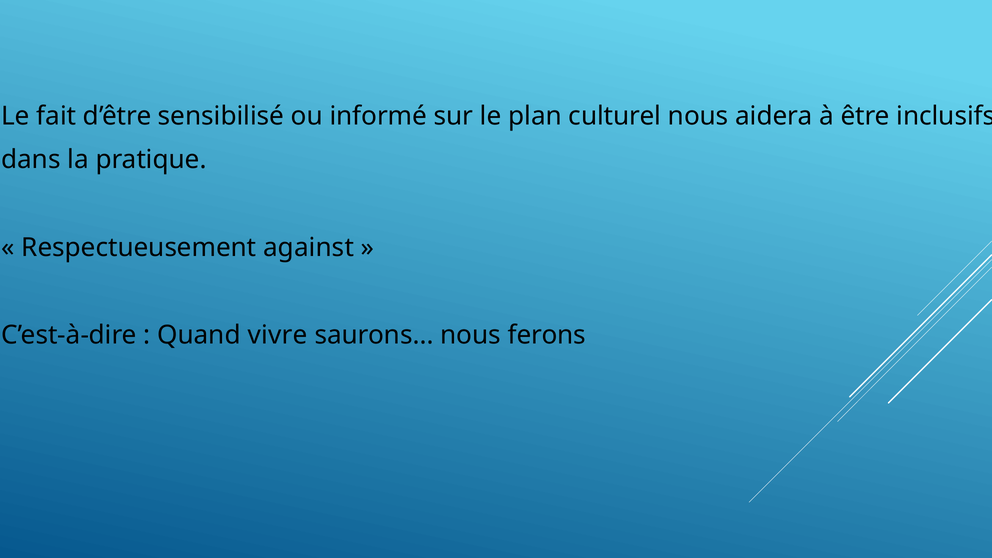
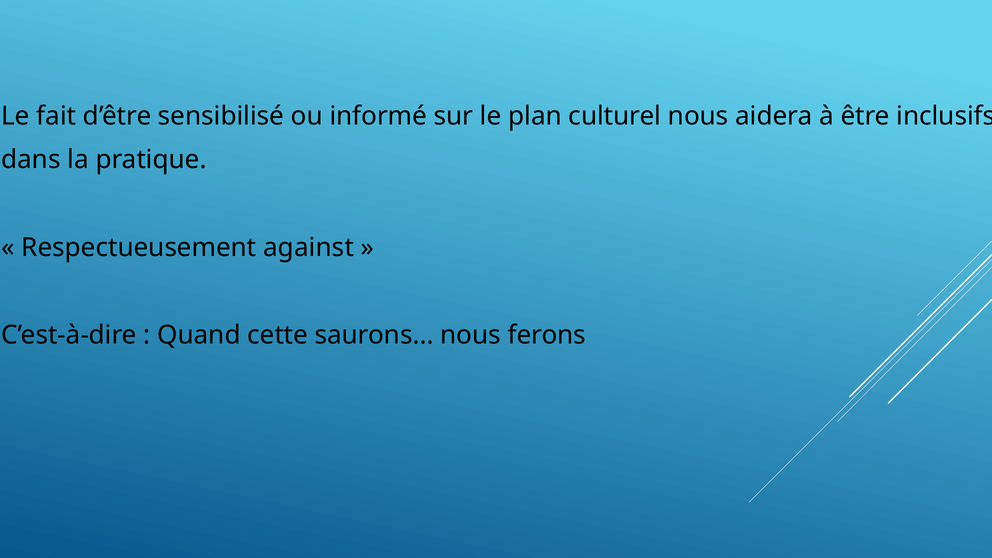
vivre: vivre -> cette
